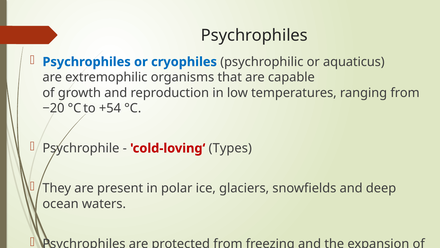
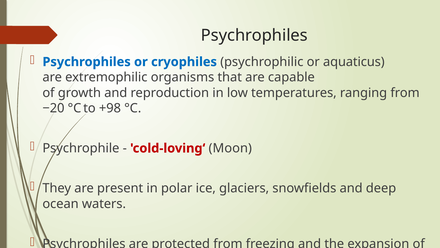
+54: +54 -> +98
Types: Types -> Moon
